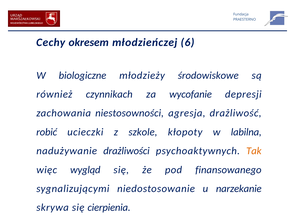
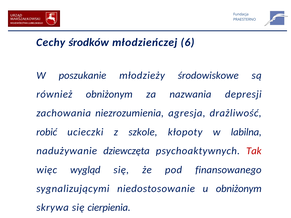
okresem: okresem -> środków
biologiczne: biologiczne -> poszukanie
również czynnikach: czynnikach -> obniżonym
wycofanie: wycofanie -> nazwania
niestosowności: niestosowności -> niezrozumienia
drażliwości: drażliwości -> dziewczęta
Tak colour: orange -> red
u narzekanie: narzekanie -> obniżonym
